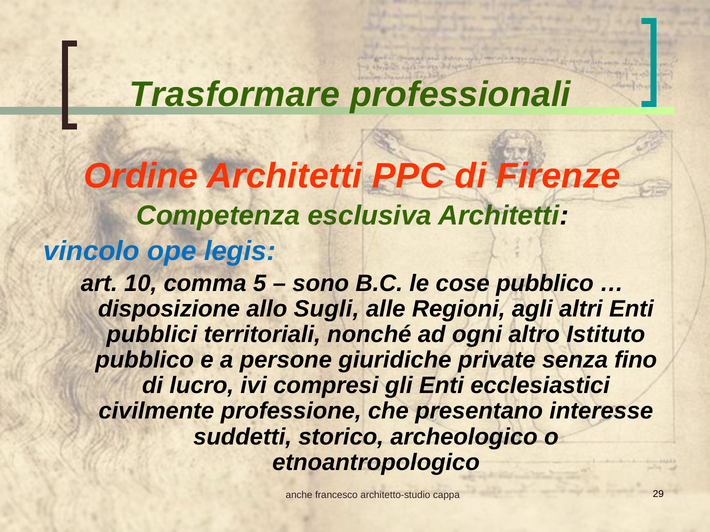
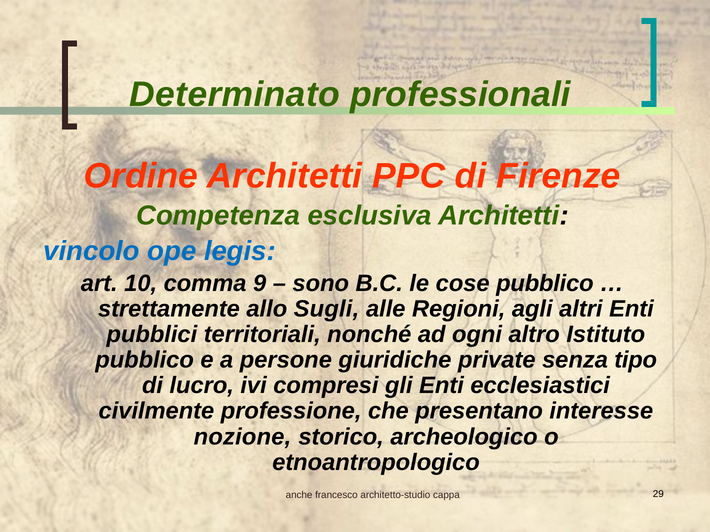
Trasformare: Trasformare -> Determinato
5: 5 -> 9
disposizione: disposizione -> strettamente
fino: fino -> tipo
suddetti: suddetti -> nozione
